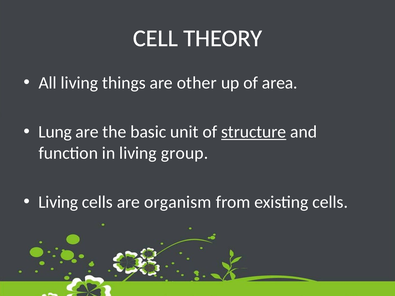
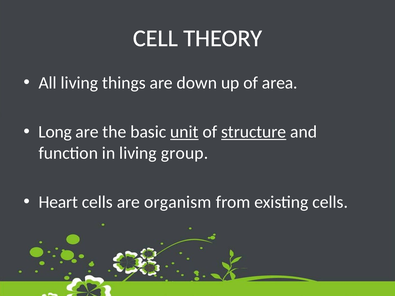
other: other -> down
Lung: Lung -> Long
unit underline: none -> present
Living at (58, 202): Living -> Heart
